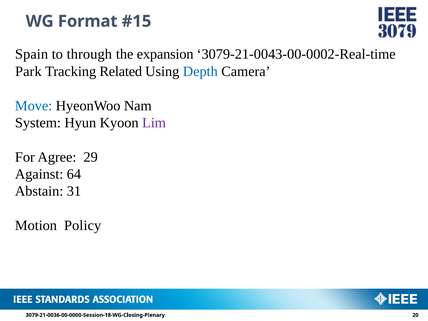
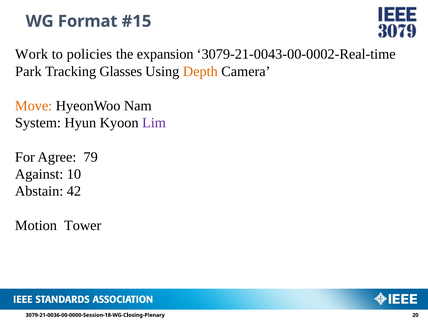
Spain: Spain -> Work
through: through -> policies
Related: Related -> Glasses
Depth colour: blue -> orange
Move colour: blue -> orange
29: 29 -> 79
64: 64 -> 10
31: 31 -> 42
Policy: Policy -> Tower
